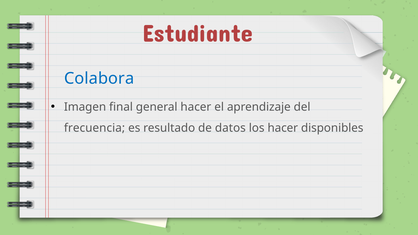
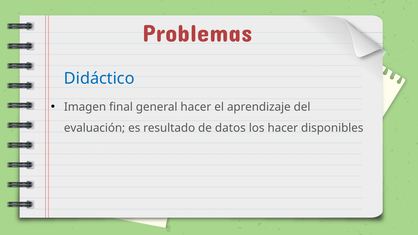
Estudiante: Estudiante -> Problemas
Colabora: Colabora -> Didáctico
frecuencia: frecuencia -> evaluación
